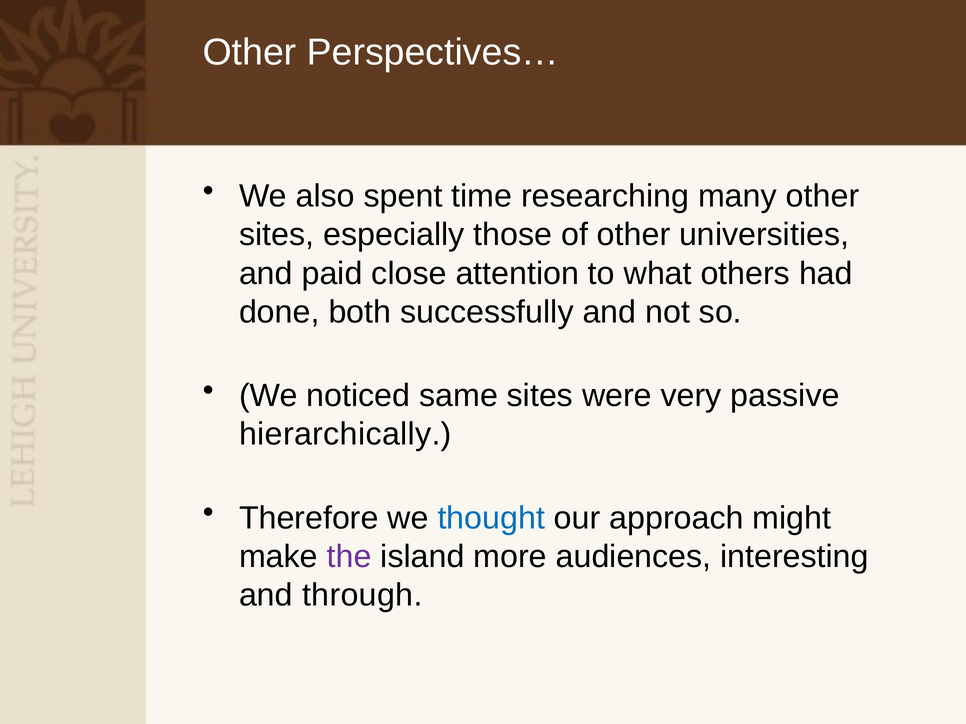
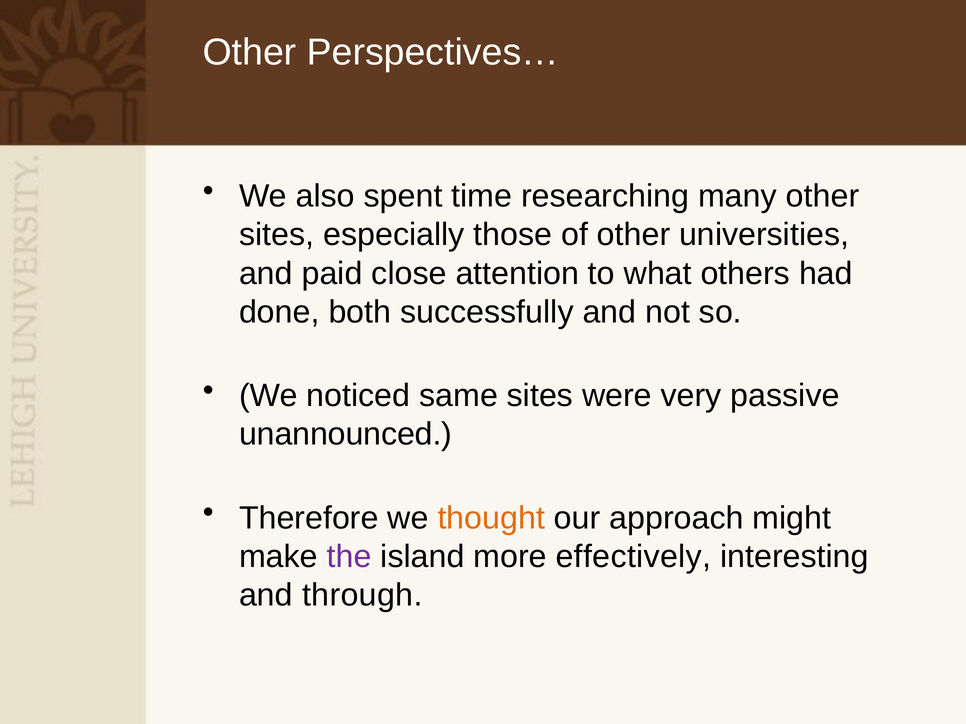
hierarchically: hierarchically -> unannounced
thought colour: blue -> orange
audiences: audiences -> effectively
